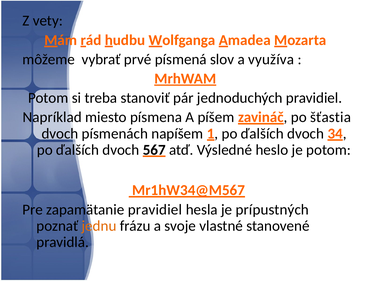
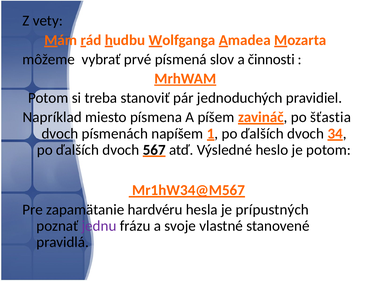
využíva: využíva -> činnosti
zapamätanie pravidiel: pravidiel -> hardvéru
jednu colour: orange -> purple
